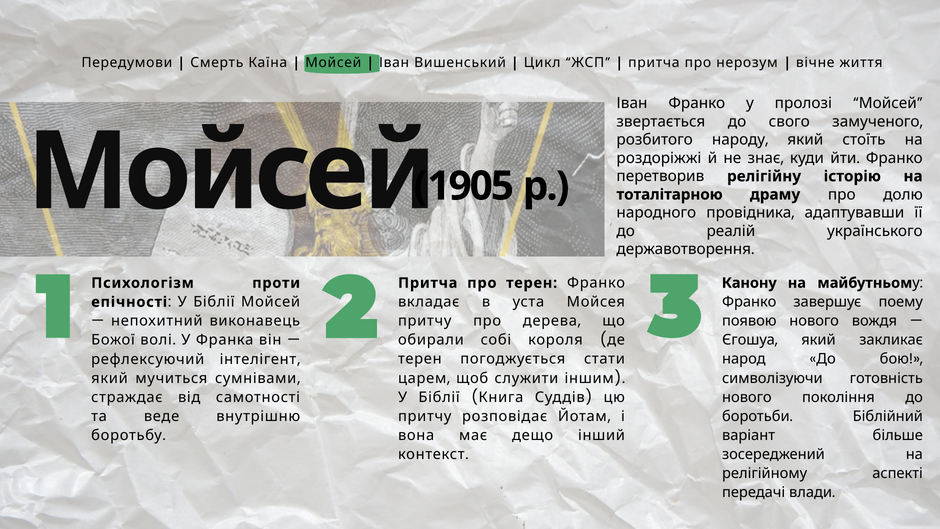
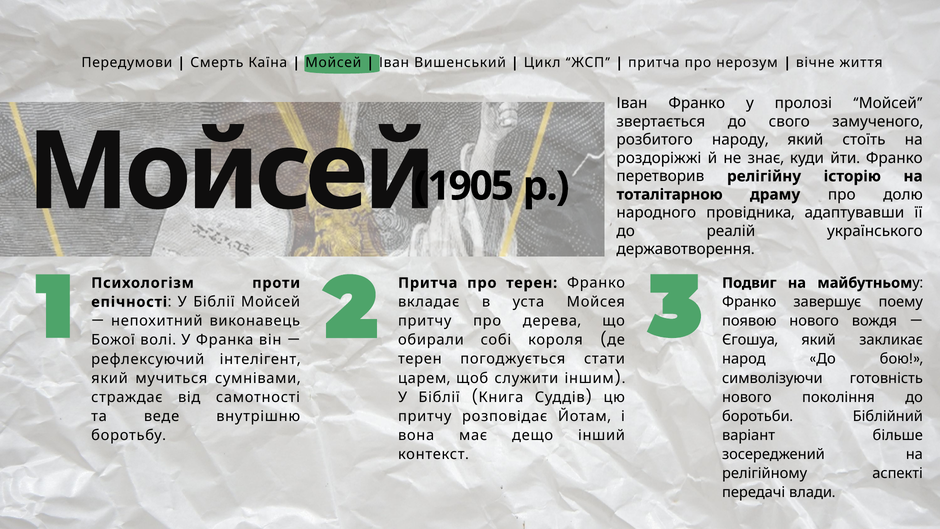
Канону: Канону -> Подвиг
